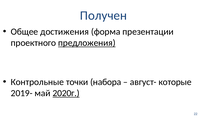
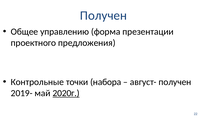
достижения: достижения -> управлению
предложения underline: present -> none
август- которые: которые -> получен
